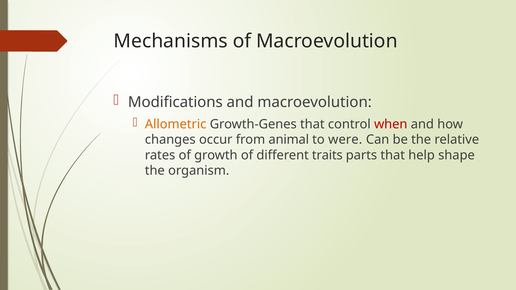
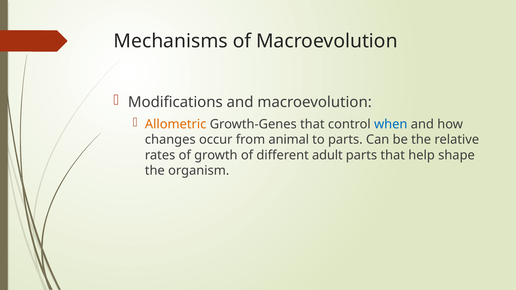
when colour: red -> blue
to were: were -> parts
traits: traits -> adult
